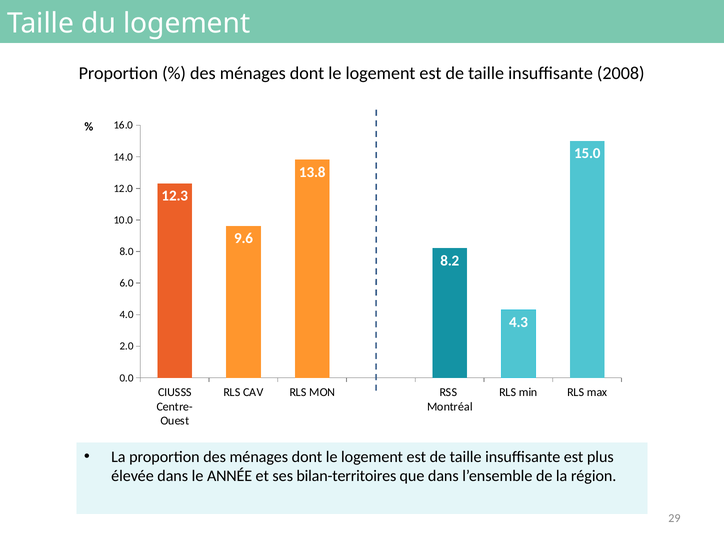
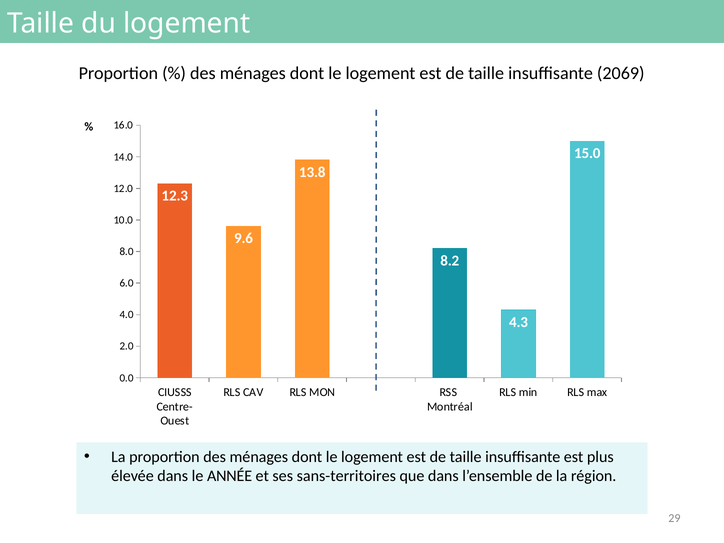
2008: 2008 -> 2069
bilan-territoires: bilan-territoires -> sans-territoires
